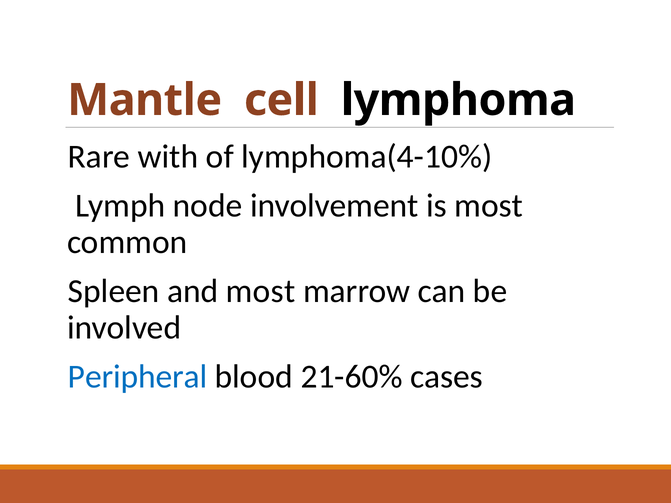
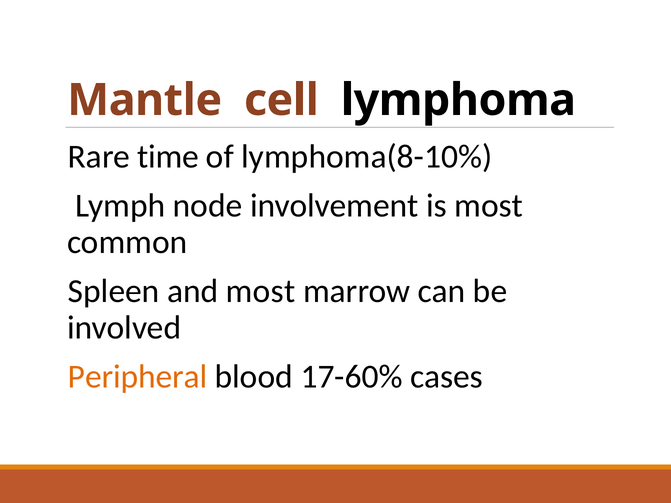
with: with -> time
lymphoma(4-10%: lymphoma(4-10% -> lymphoma(8-10%
Peripheral colour: blue -> orange
21-60%: 21-60% -> 17-60%
